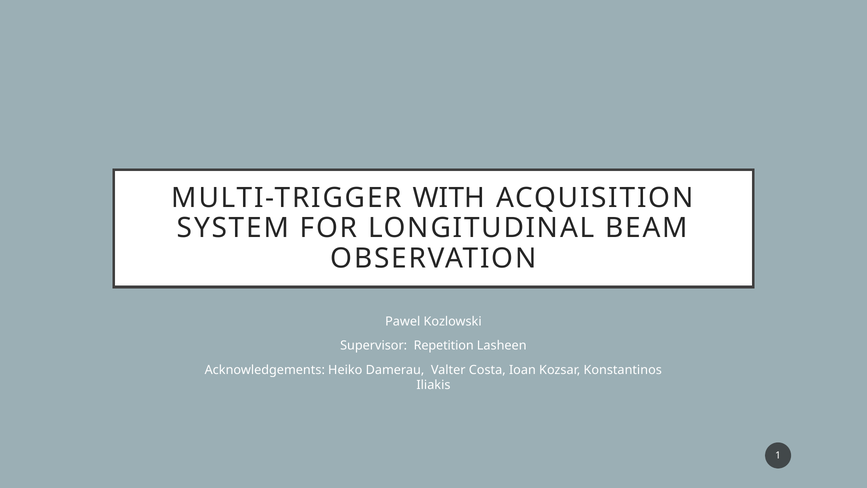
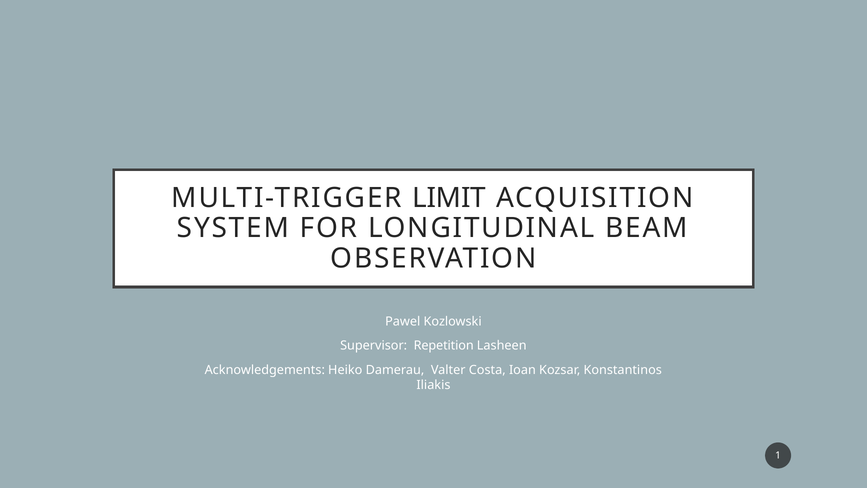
WITH: WITH -> LIMIT
